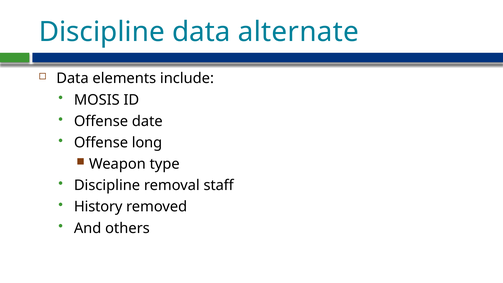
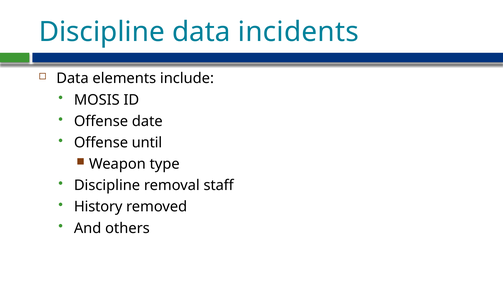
alternate: alternate -> incidents
long: long -> until
